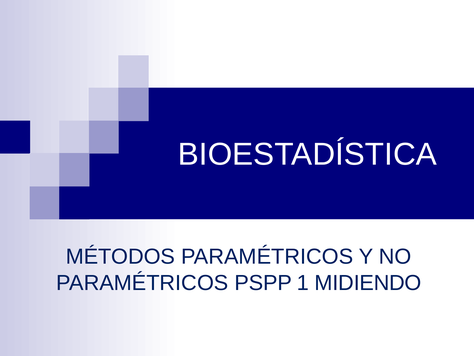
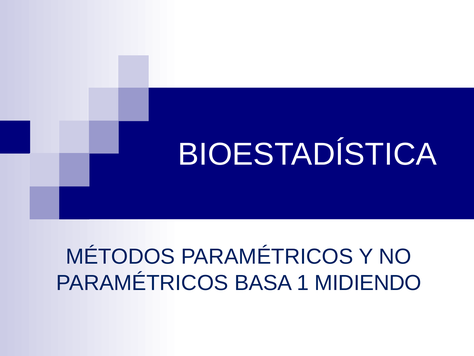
PSPP: PSPP -> BASA
